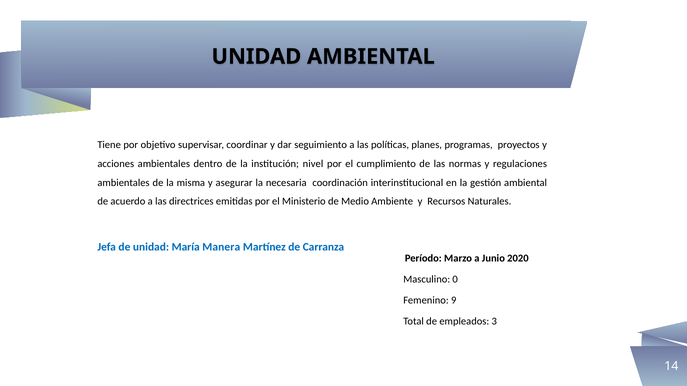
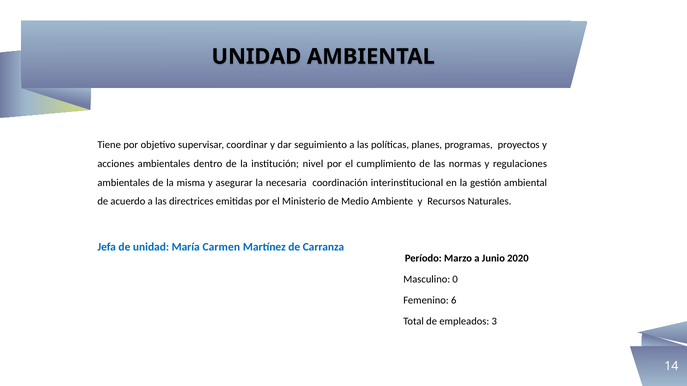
Manera: Manera -> Carmen
9: 9 -> 6
